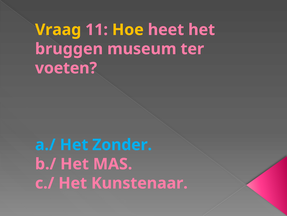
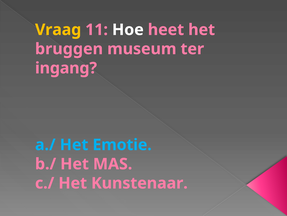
Hoe colour: yellow -> white
voeten: voeten -> ingang
Zonder: Zonder -> Emotie
